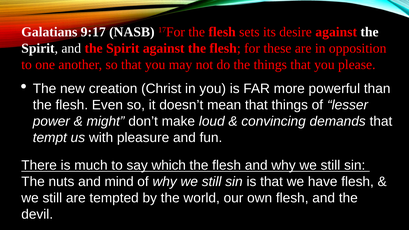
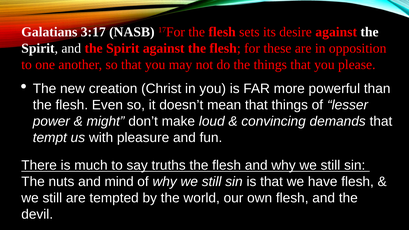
9:17: 9:17 -> 3:17
which: which -> truths
